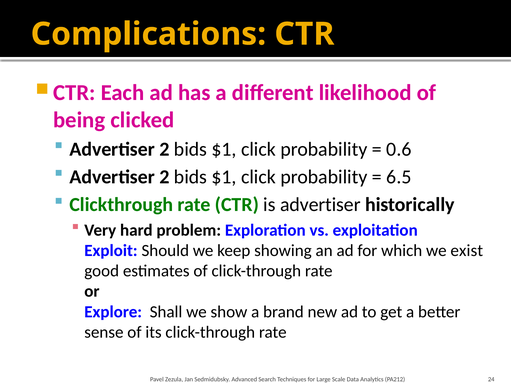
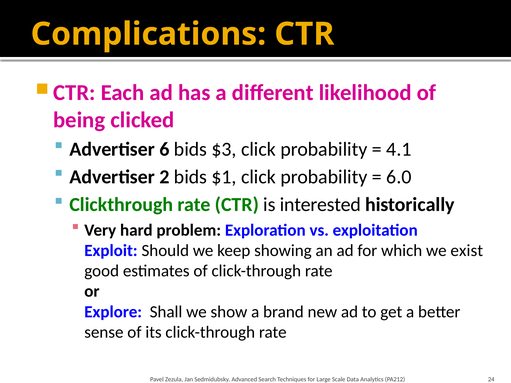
2 at (164, 149): 2 -> 6
$1 at (224, 149): $1 -> $3
0.6: 0.6 -> 4.1
6.5: 6.5 -> 6.0
is advertiser: advertiser -> interested
